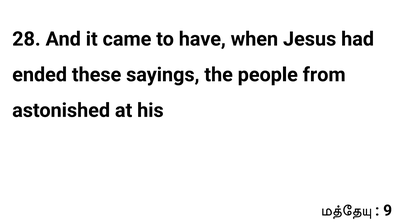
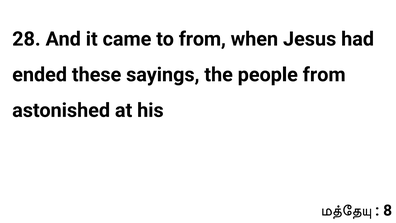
to have: have -> from
9: 9 -> 8
